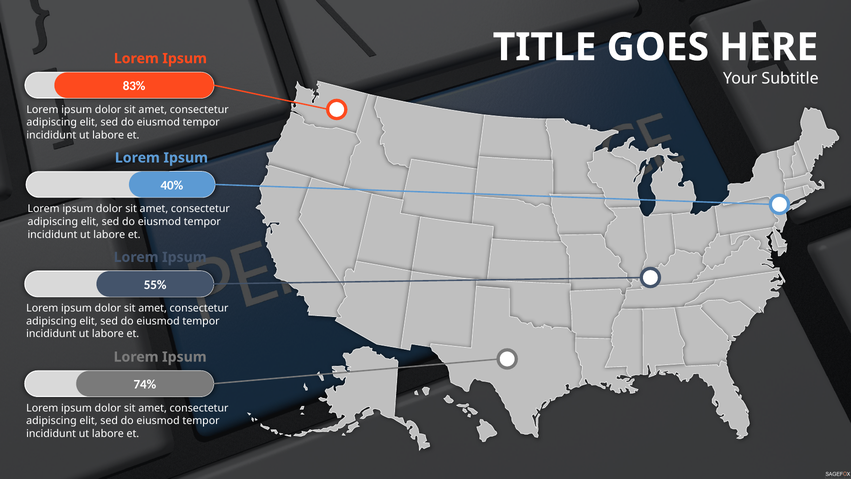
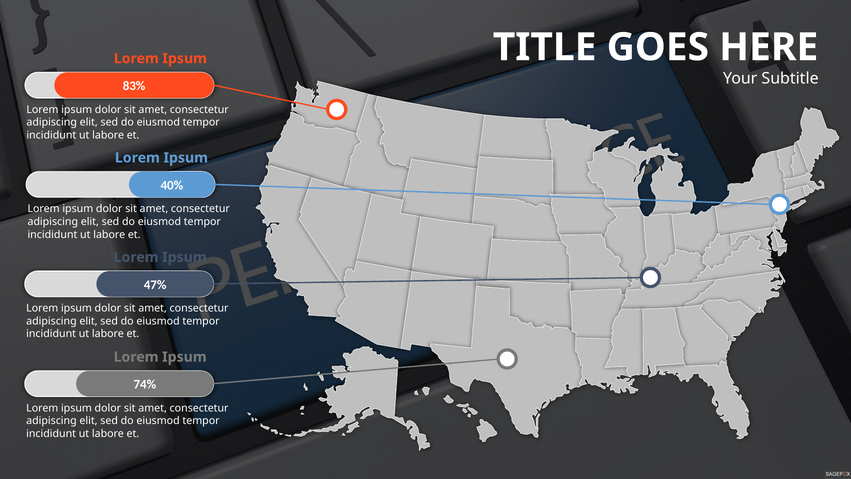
55%: 55% -> 47%
